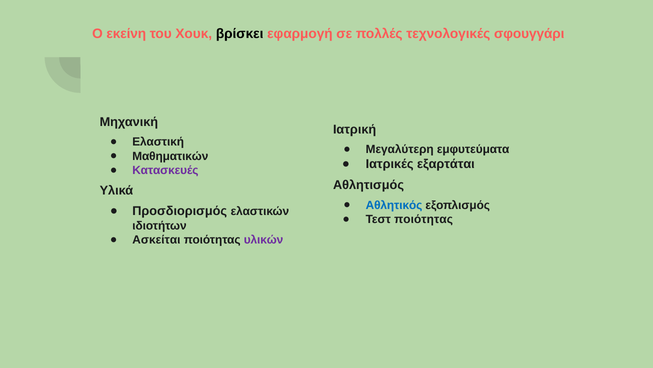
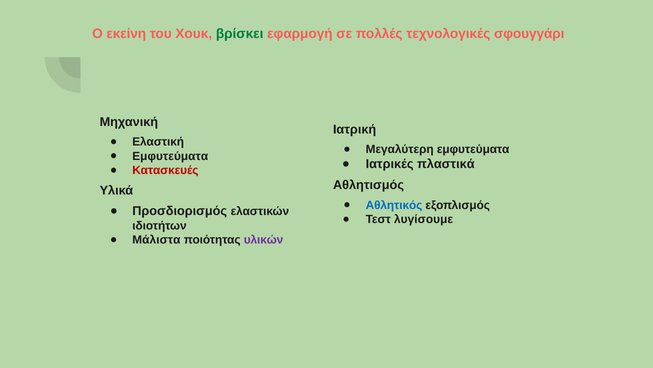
βρίσκει colour: black -> green
Μαθηματικών at (170, 156): Μαθηματικών -> Εμφυτεύματα
εξαρτάται: εξαρτάται -> πλαστικά
Κατασκευές colour: purple -> red
Τεστ ποιότητας: ποιότητας -> λυγίσουμε
Ασκείται: Ασκείται -> Μάλιστα
